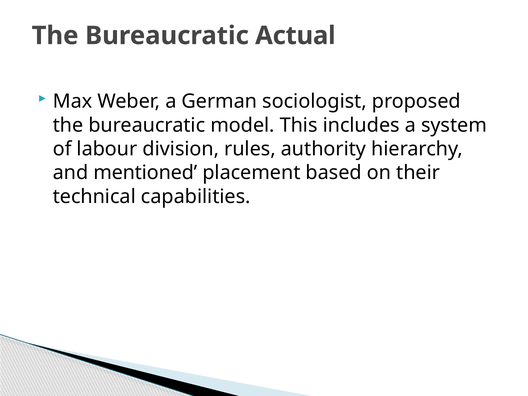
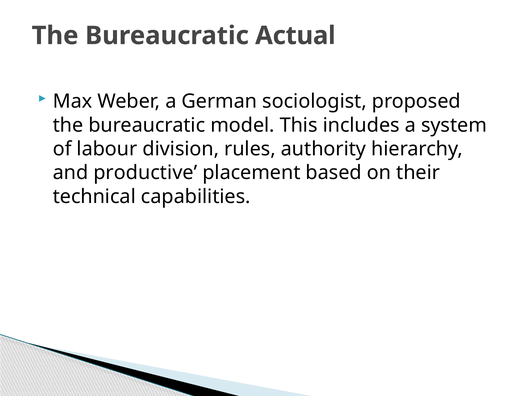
mentioned: mentioned -> productive
